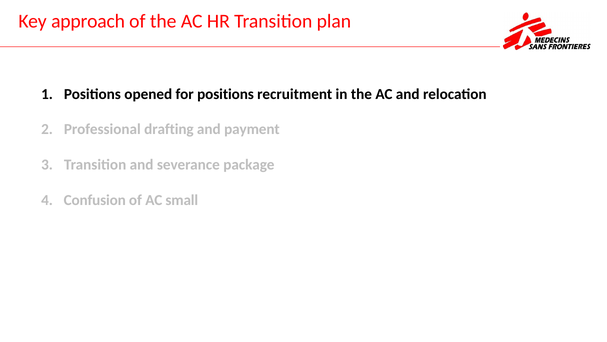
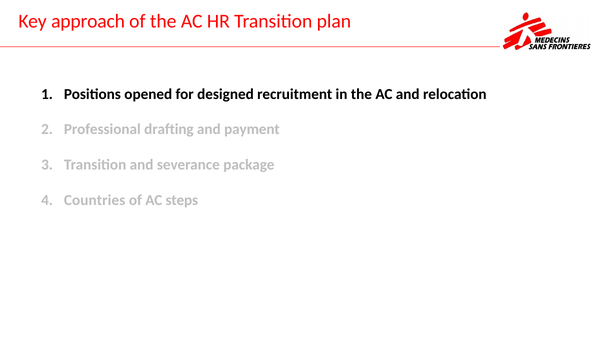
for positions: positions -> designed
Confusion: Confusion -> Countries
small: small -> steps
